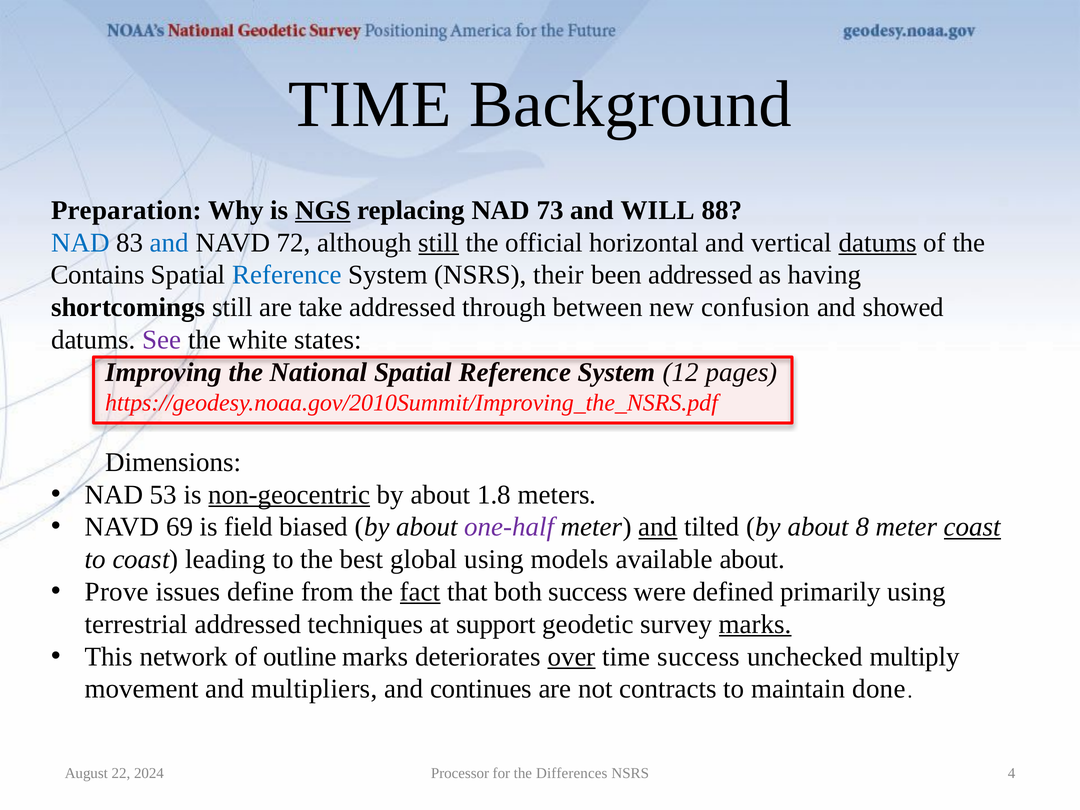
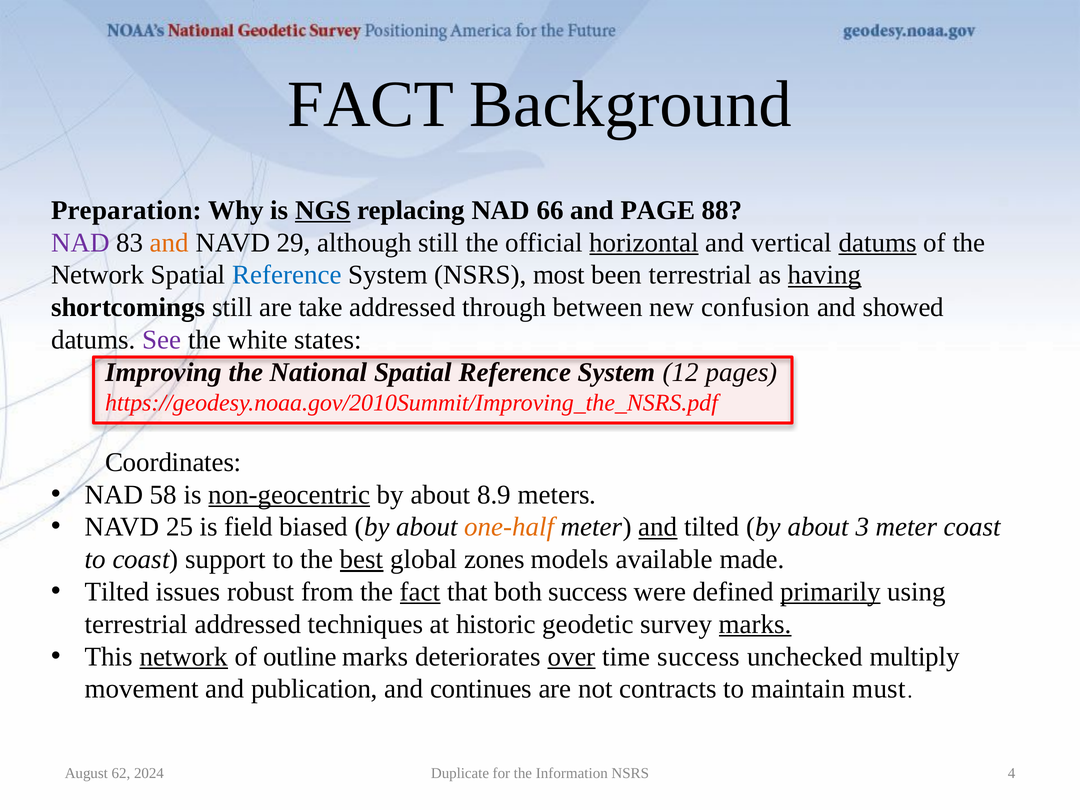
TIME at (370, 105): TIME -> FACT
73: 73 -> 66
WILL: WILL -> PAGE
NAD at (80, 243) colour: blue -> purple
and at (169, 243) colour: blue -> orange
72: 72 -> 29
still at (439, 243) underline: present -> none
horizontal underline: none -> present
Contains at (98, 275): Contains -> Network
their: their -> most
been addressed: addressed -> terrestrial
having underline: none -> present
Dimensions: Dimensions -> Coordinates
53: 53 -> 58
1.8: 1.8 -> 8.9
69: 69 -> 25
one-half colour: purple -> orange
8: 8 -> 3
coast at (972, 527) underline: present -> none
leading: leading -> support
best underline: none -> present
global using: using -> zones
available about: about -> made
Prove at (117, 592): Prove -> Tilted
define: define -> robust
primarily underline: none -> present
support: support -> historic
network at (184, 657) underline: none -> present
multipliers: multipliers -> publication
done: done -> must
22: 22 -> 62
Processor: Processor -> Duplicate
Differences: Differences -> Information
